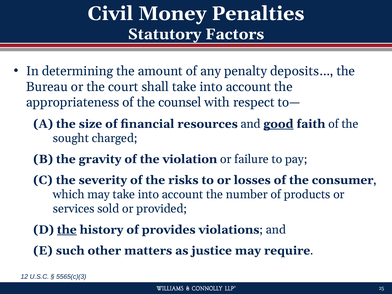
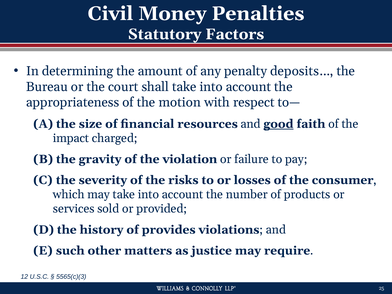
counsel: counsel -> motion
sought: sought -> impact
the at (67, 230) underline: present -> none
